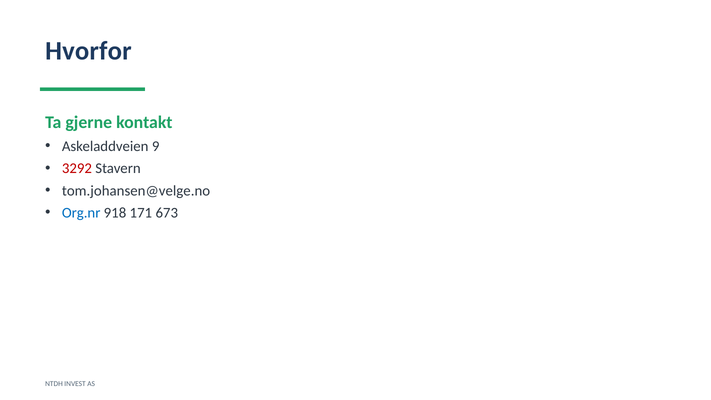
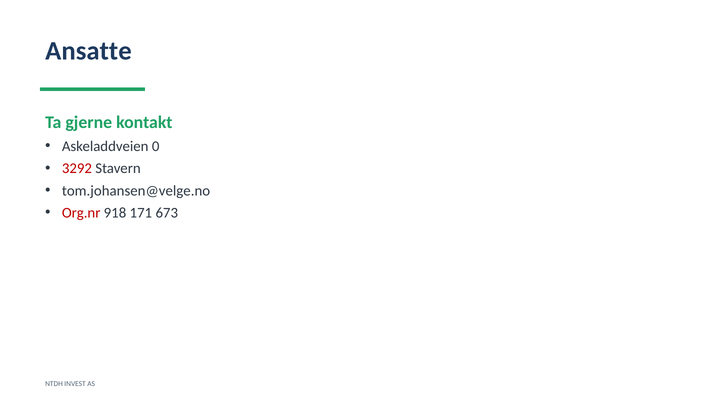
Hvorfor: Hvorfor -> Ansatte
9: 9 -> 0
Org.nr colour: blue -> red
